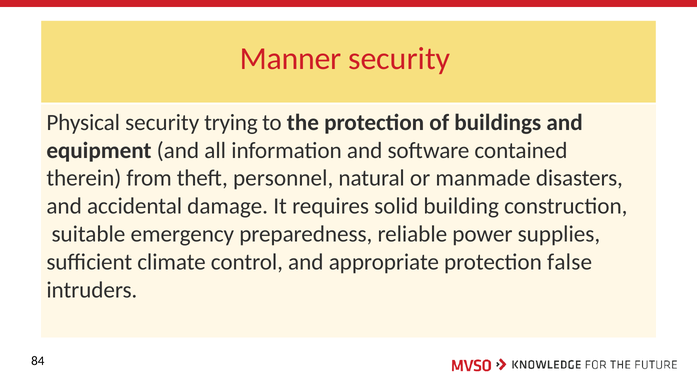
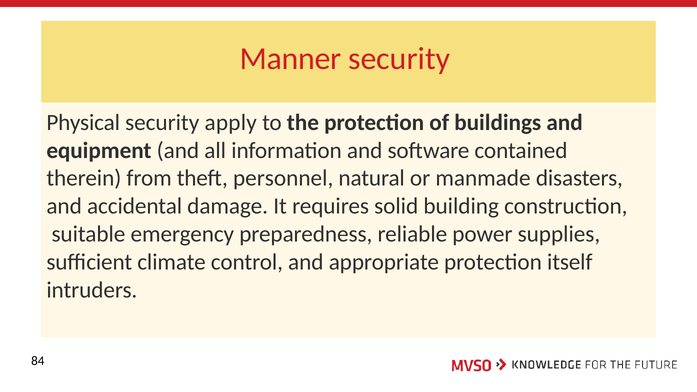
trying: trying -> apply
false: false -> itself
